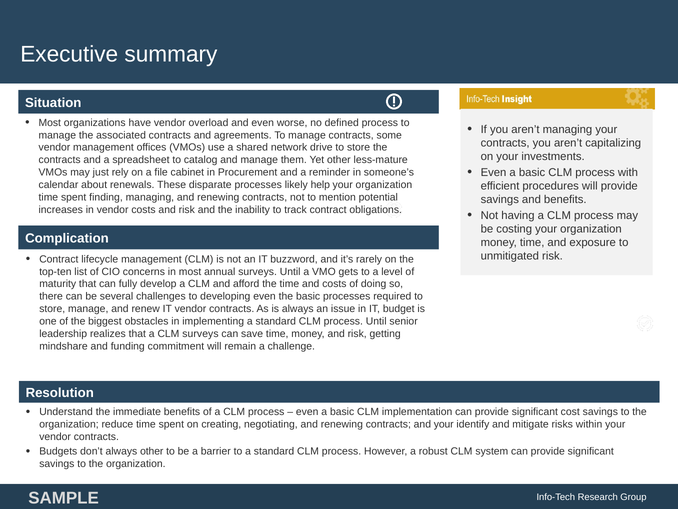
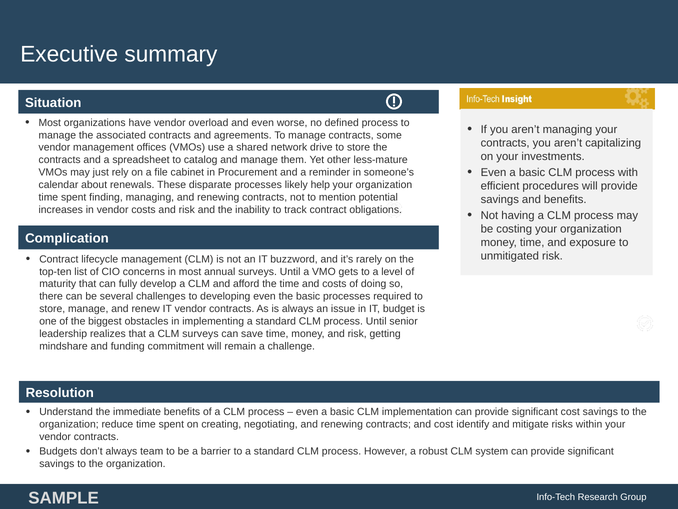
and your: your -> cost
always other: other -> team
